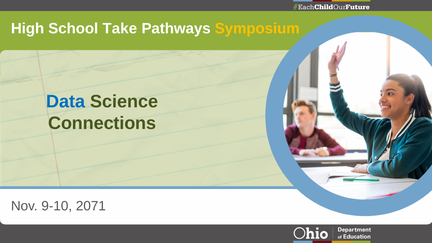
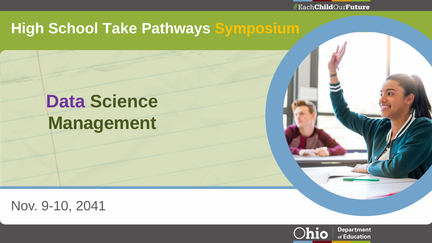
Data colour: blue -> purple
Connections: Connections -> Management
2071: 2071 -> 2041
